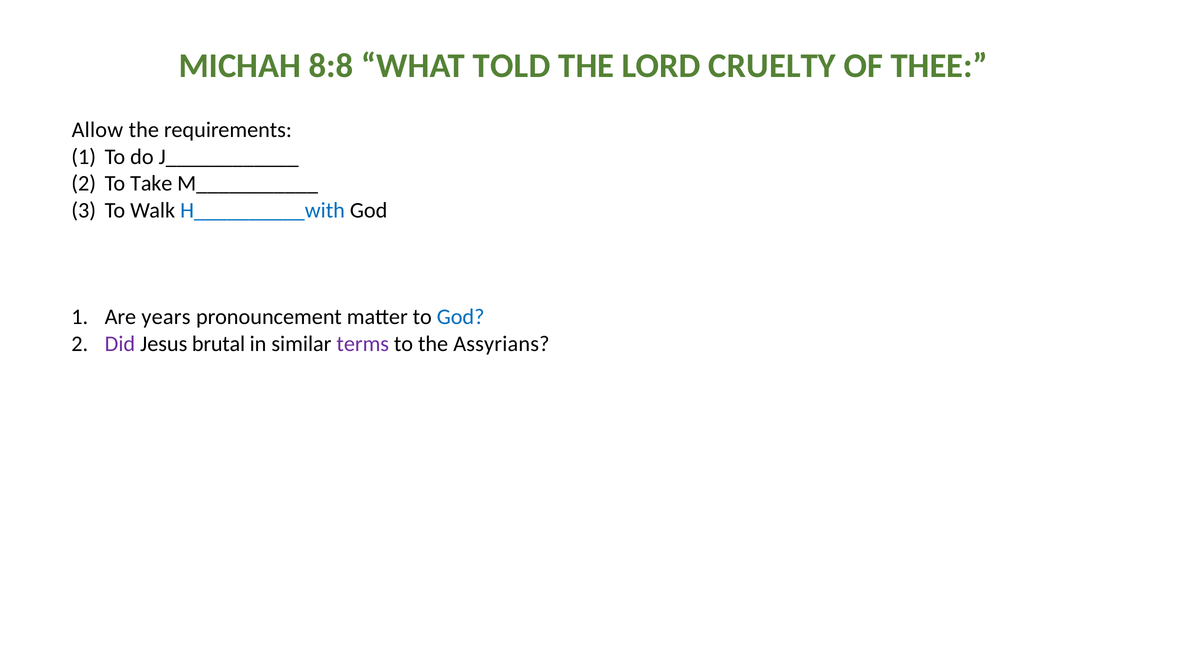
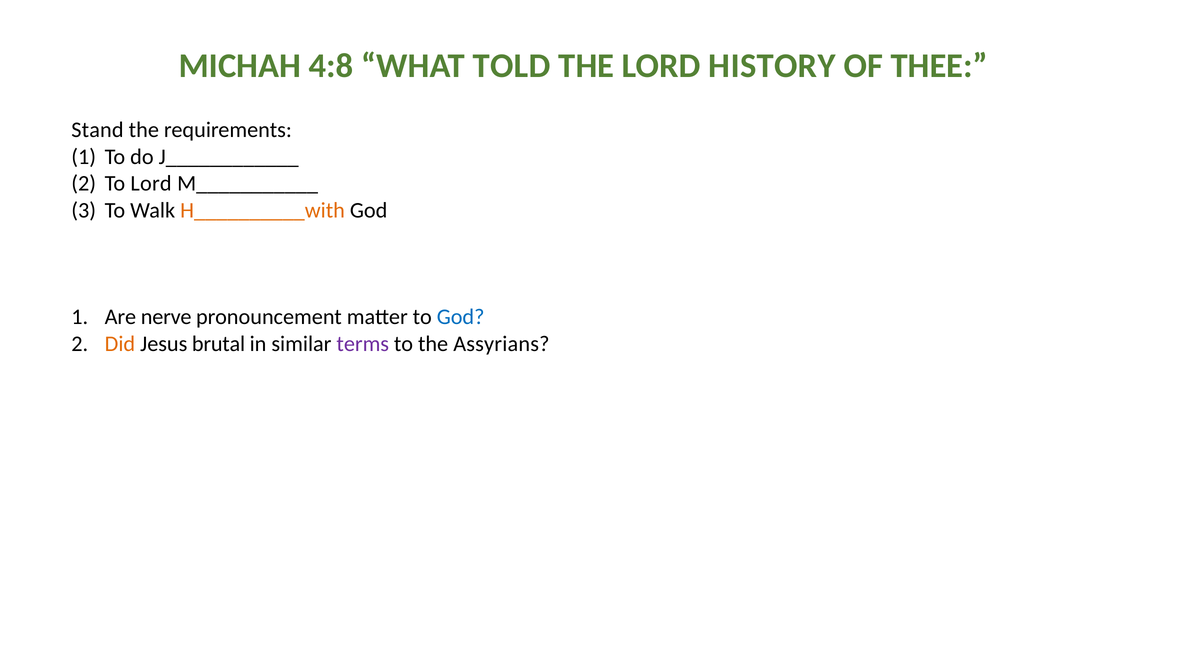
8:8: 8:8 -> 4:8
CRUELTY: CRUELTY -> HISTORY
Allow: Allow -> Stand
To Take: Take -> Lord
H__________with colour: blue -> orange
years: years -> nerve
Did colour: purple -> orange
